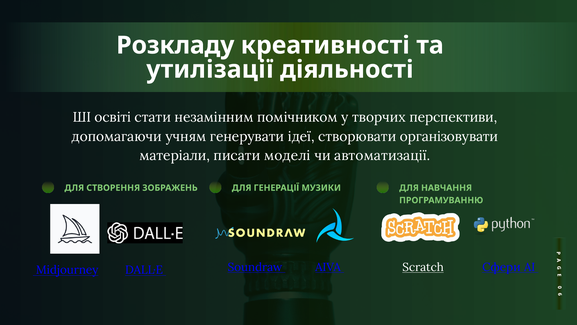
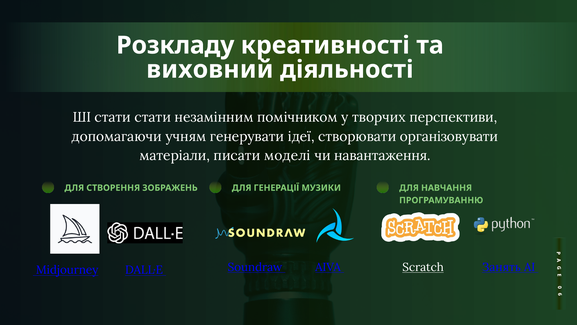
утилізації: утилізації -> виховний
ШІ освіті: освіті -> стати
автоматизації: автоматизації -> навантаження
Сфери: Сфери -> Занять
